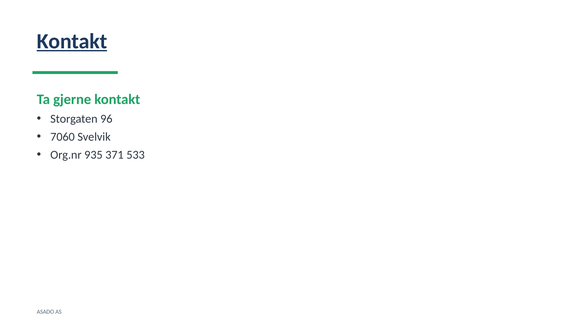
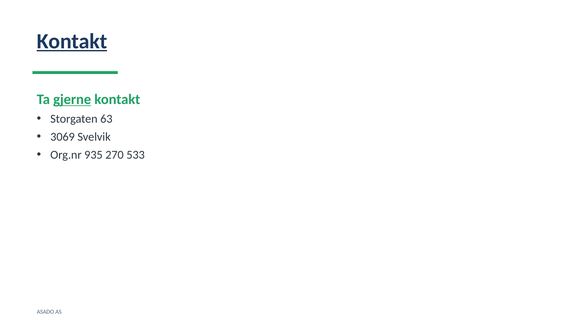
gjerne underline: none -> present
96: 96 -> 63
7060: 7060 -> 3069
371: 371 -> 270
